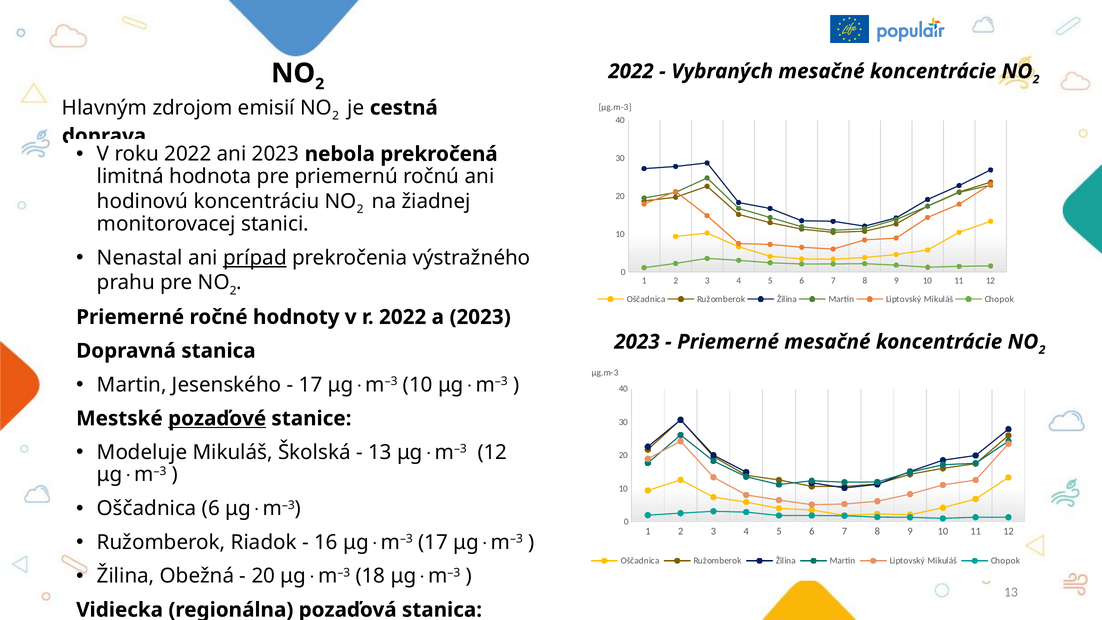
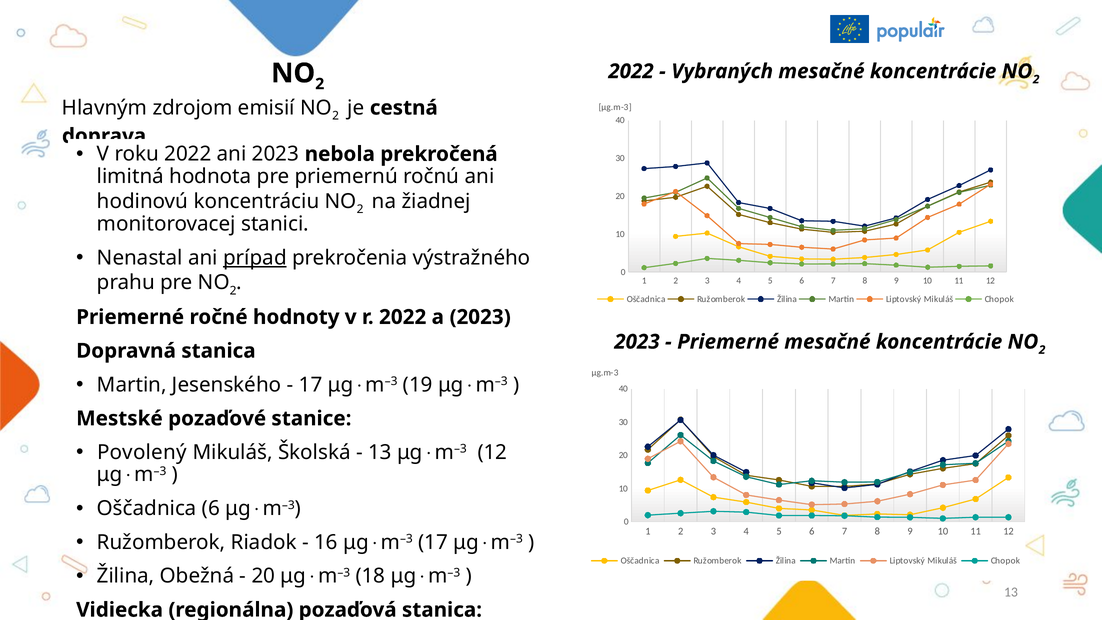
μgm–3 10: 10 -> 19
pozaďové underline: present -> none
Modeluje: Modeluje -> Povolený
